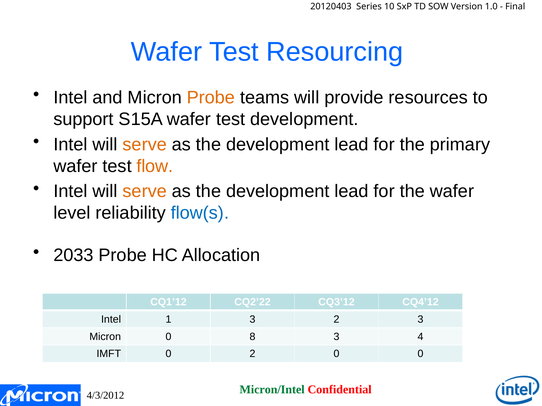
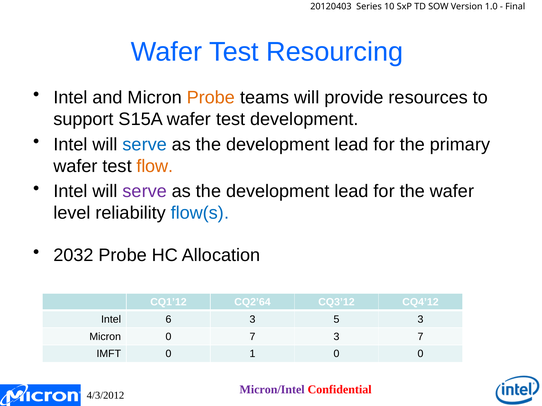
serve at (145, 145) colour: orange -> blue
serve at (145, 192) colour: orange -> purple
2033: 2033 -> 2032
CQ2’22: CQ2’22 -> CQ2’64
1: 1 -> 6
3 2: 2 -> 5
0 8: 8 -> 7
3 4: 4 -> 7
0 2: 2 -> 1
Micron/Intel colour: green -> purple
